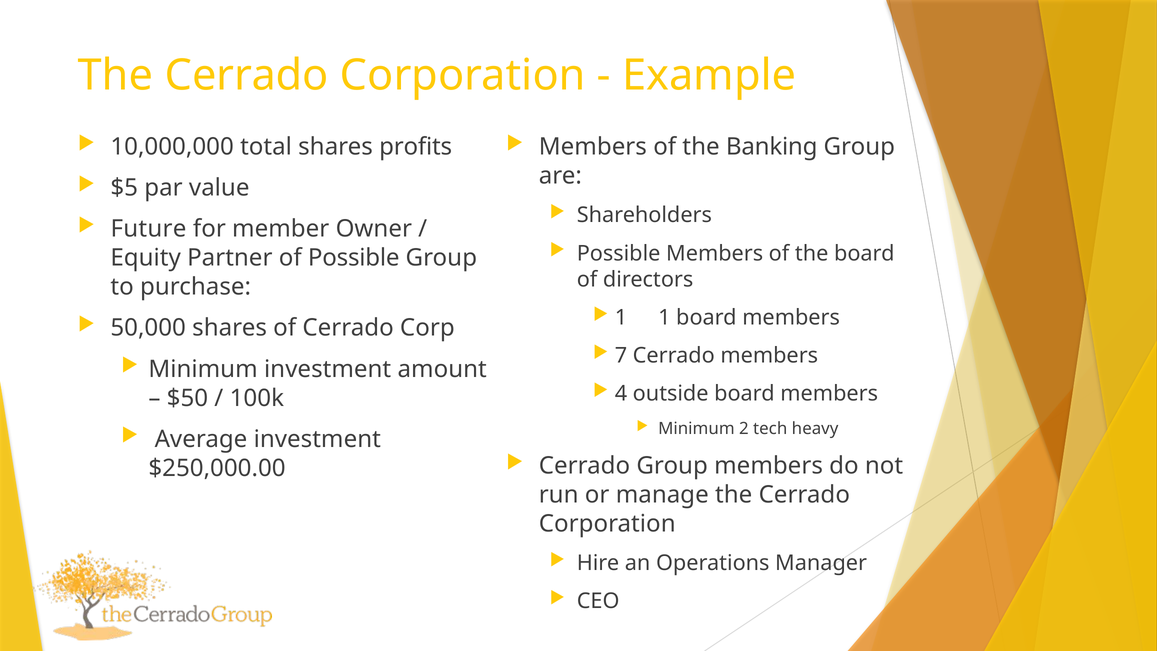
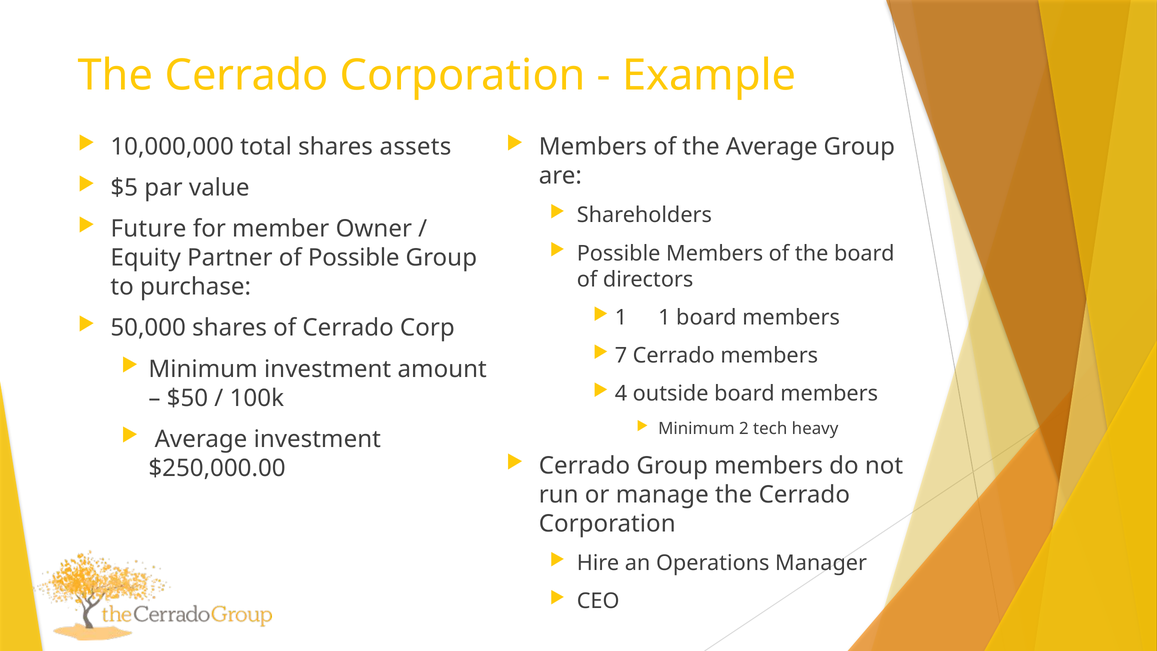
profits: profits -> assets
the Banking: Banking -> Average
